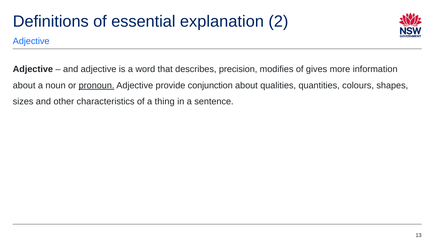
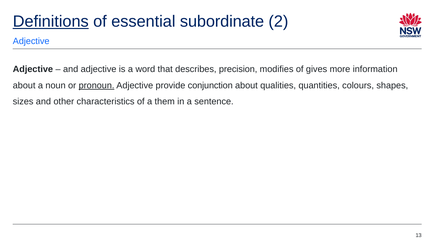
Definitions underline: none -> present
explanation: explanation -> subordinate
thing: thing -> them
